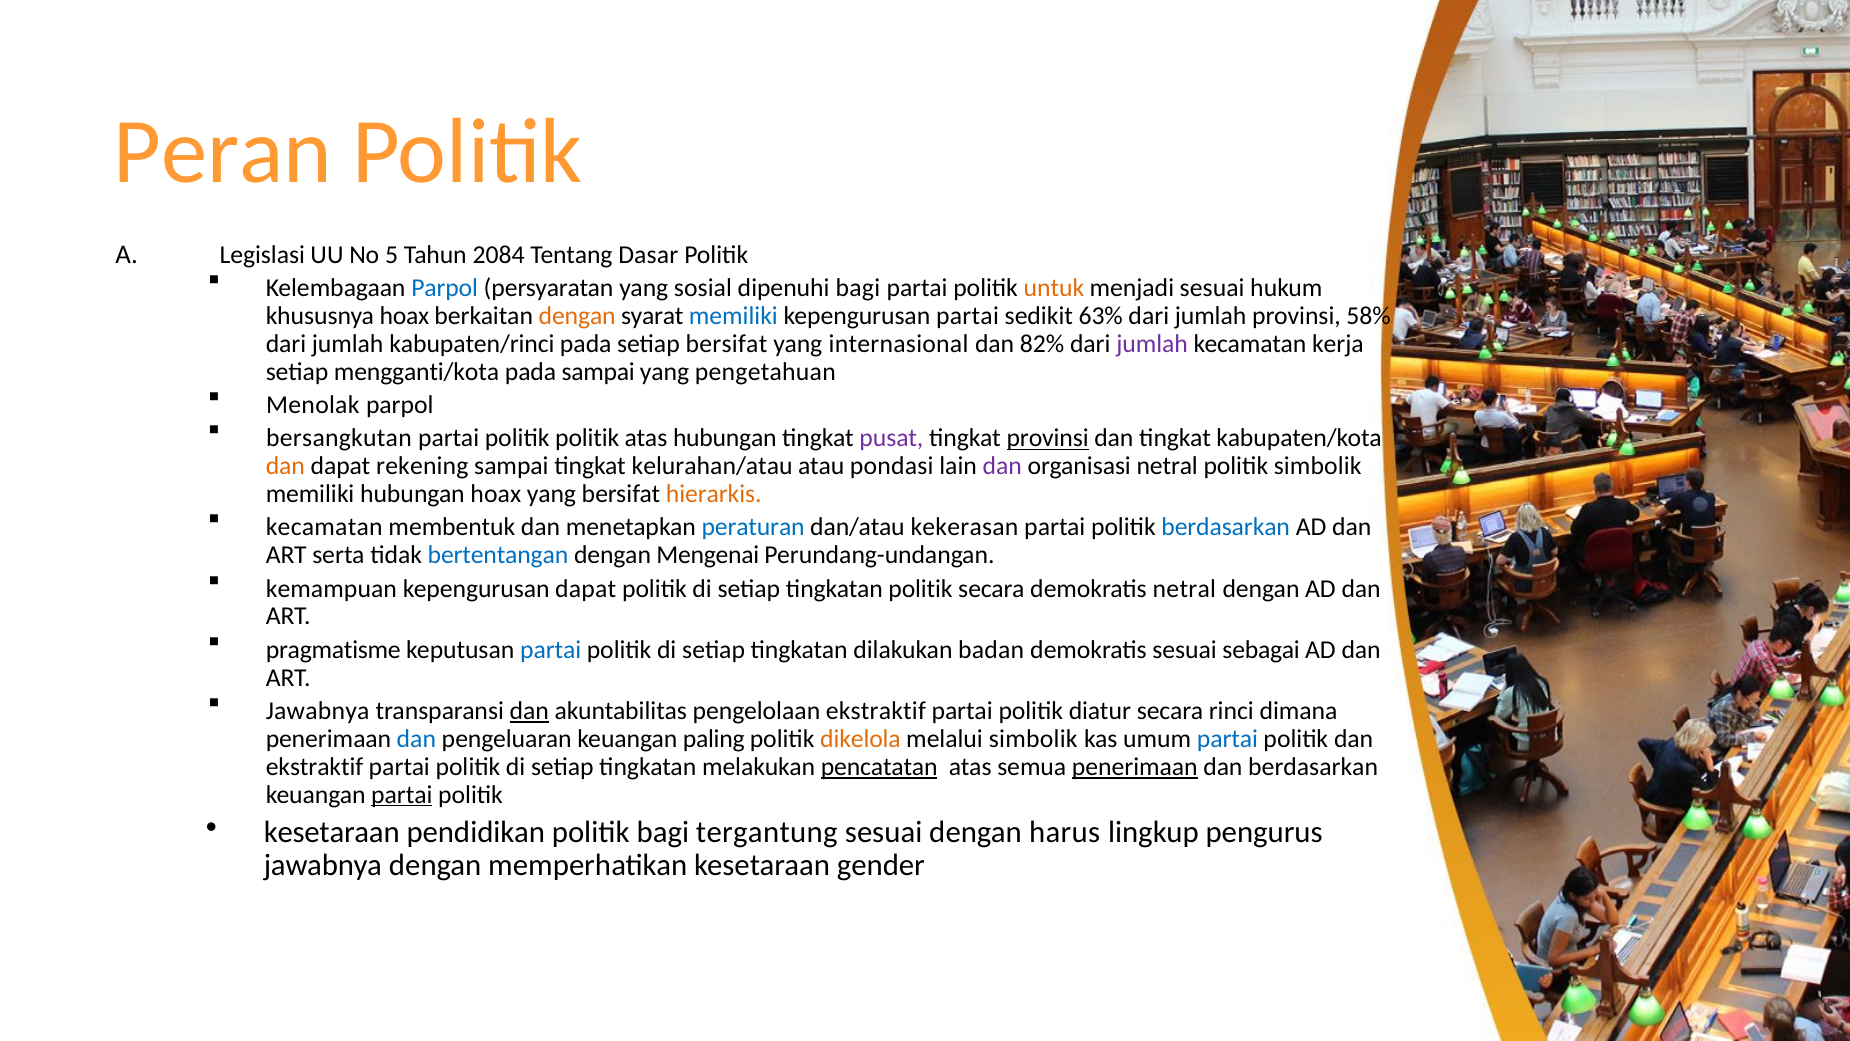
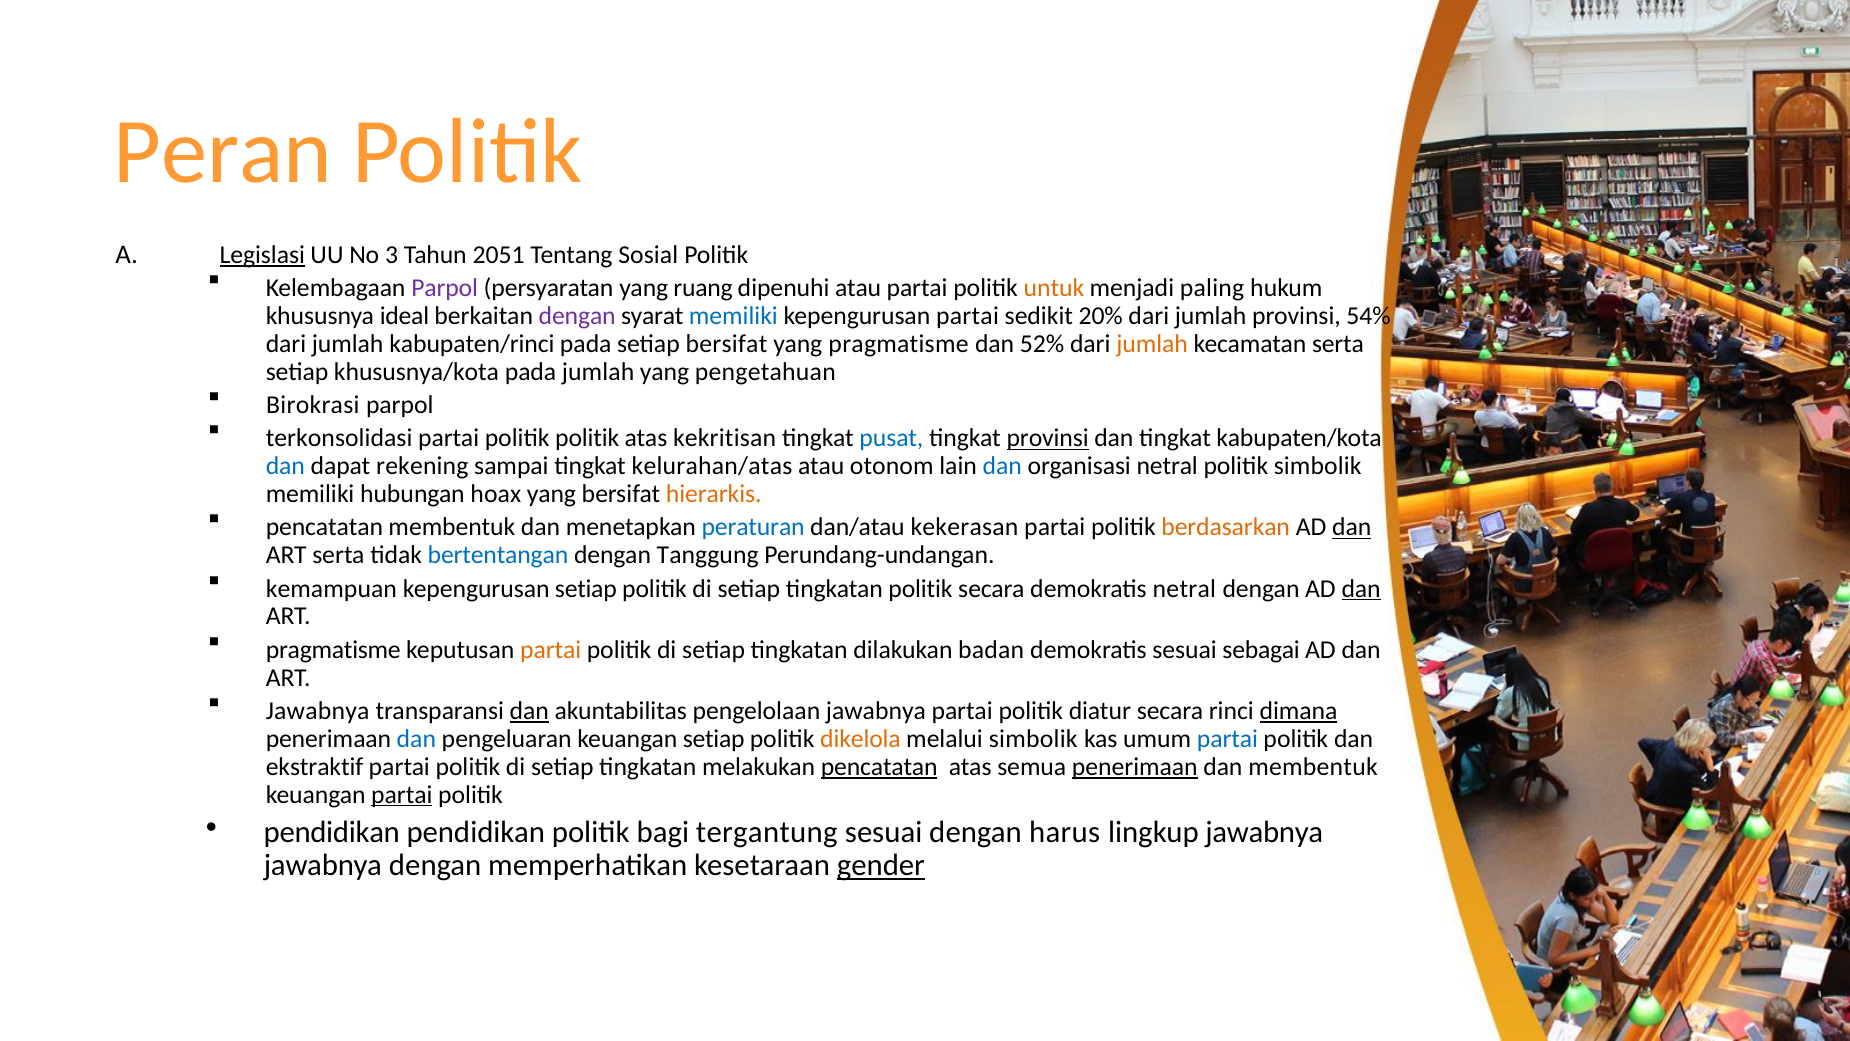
Legislasi underline: none -> present
5: 5 -> 3
2084: 2084 -> 2051
Dasar: Dasar -> Sosial
Parpol at (445, 288) colour: blue -> purple
sosial: sosial -> ruang
dipenuhi bagi: bagi -> atau
menjadi sesuai: sesuai -> paling
khususnya hoax: hoax -> ideal
dengan at (577, 316) colour: orange -> purple
63%: 63% -> 20%
58%: 58% -> 54%
yang internasional: internasional -> pragmatisme
82%: 82% -> 52%
jumlah at (1152, 344) colour: purple -> orange
kecamatan kerja: kerja -> serta
mengganti/kota: mengganti/kota -> khususnya/kota
pada sampai: sampai -> jumlah
Menolak: Menolak -> Birokrasi
bersangkutan: bersangkutan -> terkonsolidasi
atas hubungan: hubungan -> kekritisan
pusat colour: purple -> blue
dan at (285, 466) colour: orange -> blue
kelurahan/atau: kelurahan/atau -> kelurahan/atas
pondasi: pondasi -> otonom
dan at (1002, 466) colour: purple -> blue
kecamatan at (324, 527): kecamatan -> pencatatan
berdasarkan at (1226, 527) colour: blue -> orange
dan at (1352, 527) underline: none -> present
Mengenai: Mengenai -> Tanggung
kepengurusan dapat: dapat -> setiap
dan at (1361, 588) underline: none -> present
partai at (551, 650) colour: blue -> orange
pengelolaan ekstraktif: ekstraktif -> jawabnya
dimana underline: none -> present
keuangan paling: paling -> setiap
dan berdasarkan: berdasarkan -> membentuk
kesetaraan at (332, 832): kesetaraan -> pendidikan
lingkup pengurus: pengurus -> jawabnya
gender underline: none -> present
